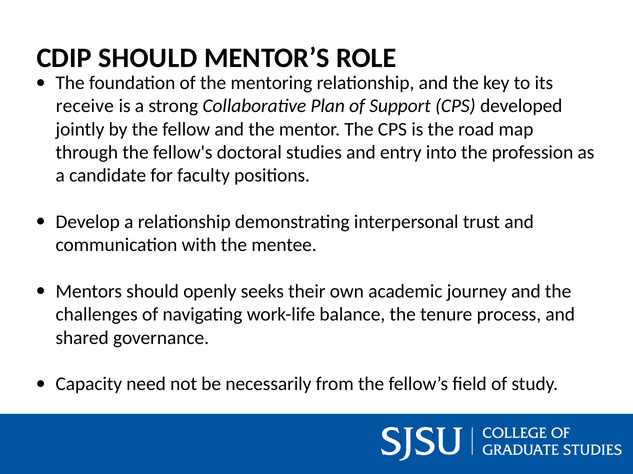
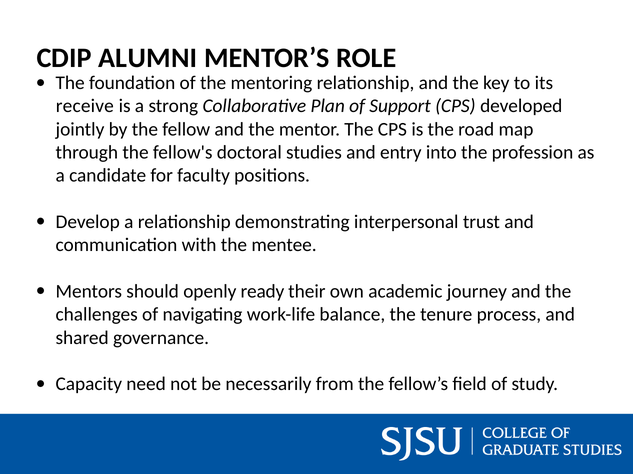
CDIP SHOULD: SHOULD -> ALUMNI
seeks: seeks -> ready
